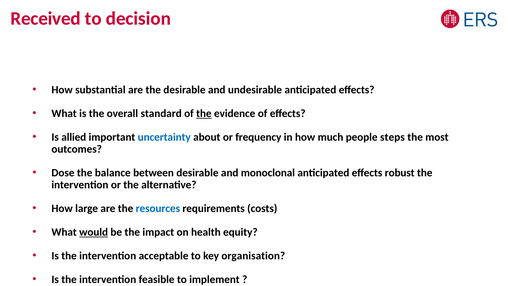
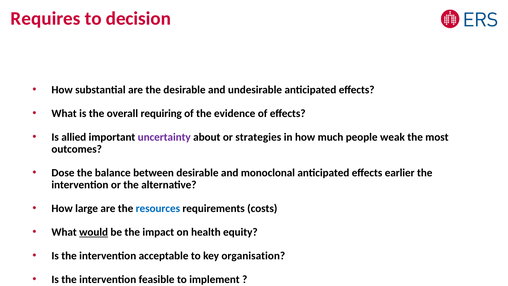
Received: Received -> Requires
standard: standard -> requiring
the at (204, 113) underline: present -> none
uncertainty colour: blue -> purple
frequency: frequency -> strategies
steps: steps -> weak
robust: robust -> earlier
